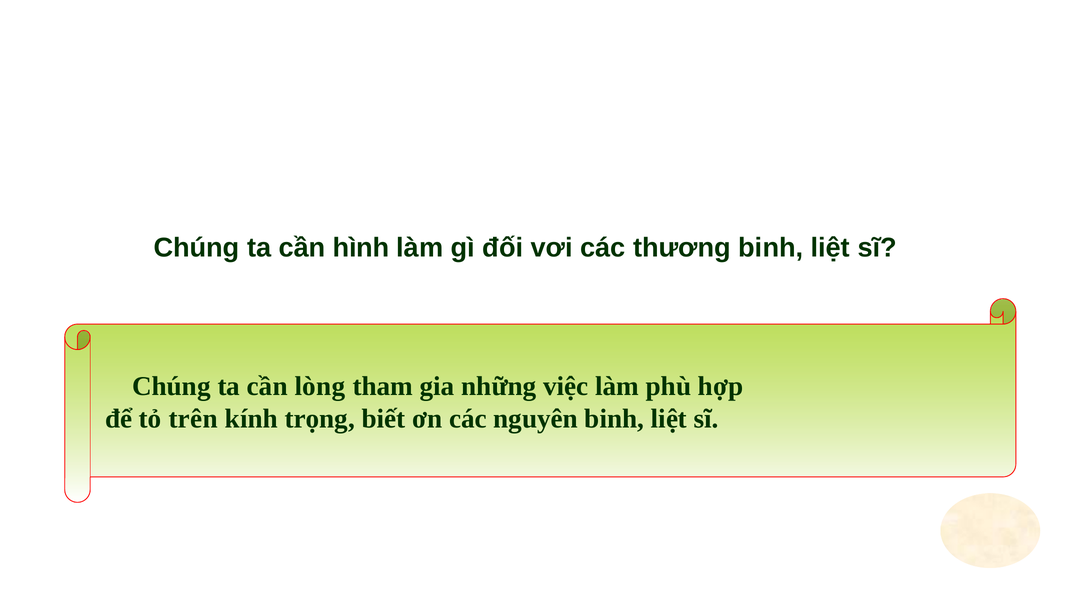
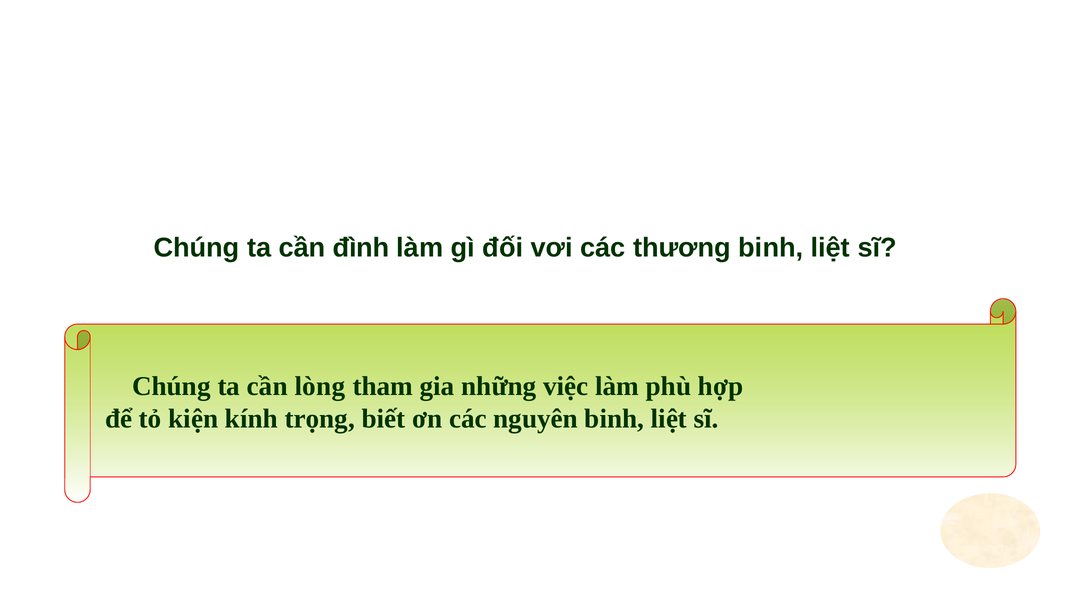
hình: hình -> đình
trên: trên -> kiện
